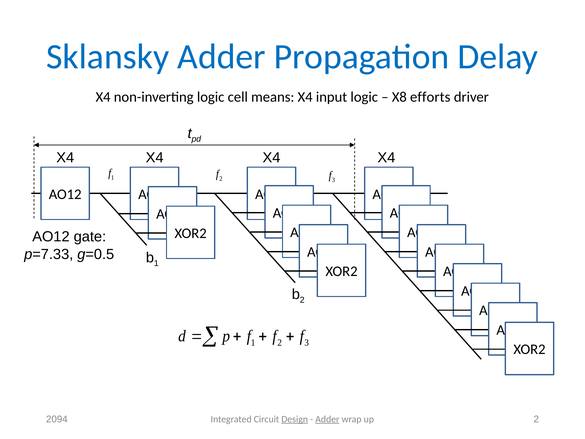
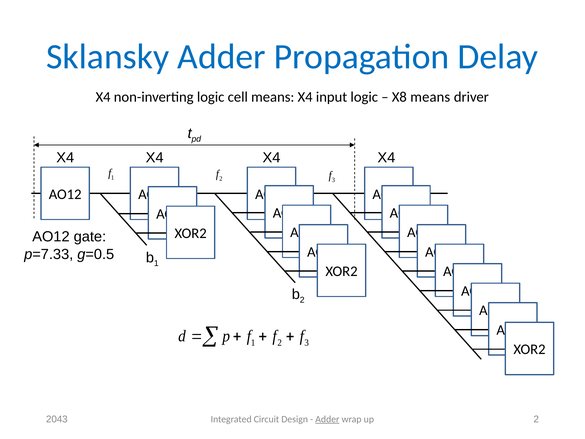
X8 efforts: efforts -> means
2094: 2094 -> 2043
Design underline: present -> none
